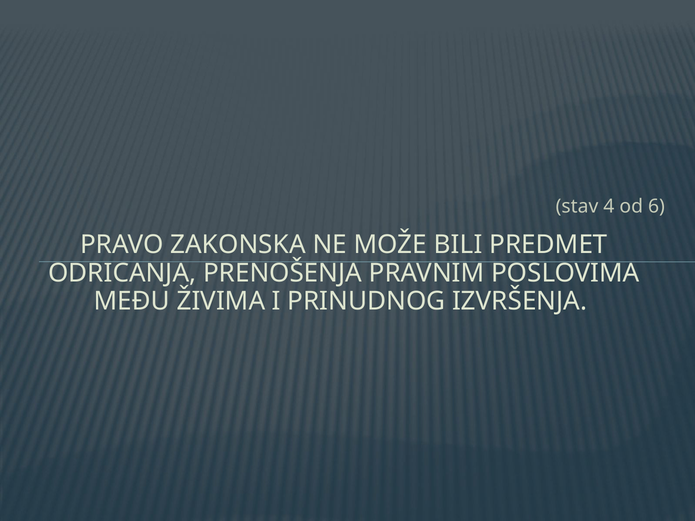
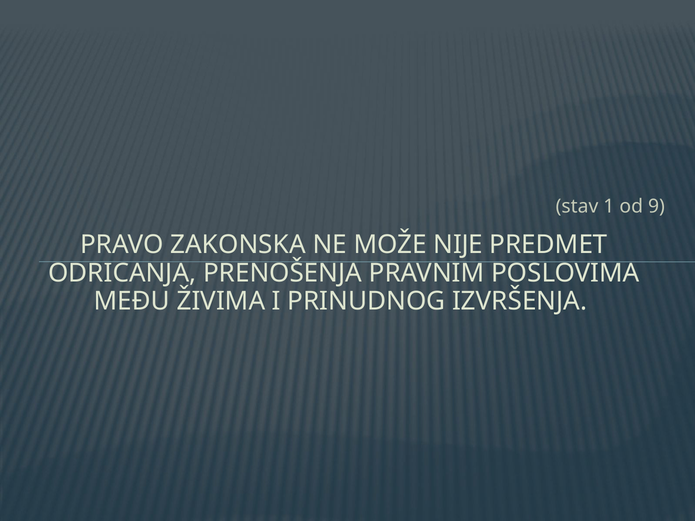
4: 4 -> 1
6: 6 -> 9
BILI: BILI -> NIJE
